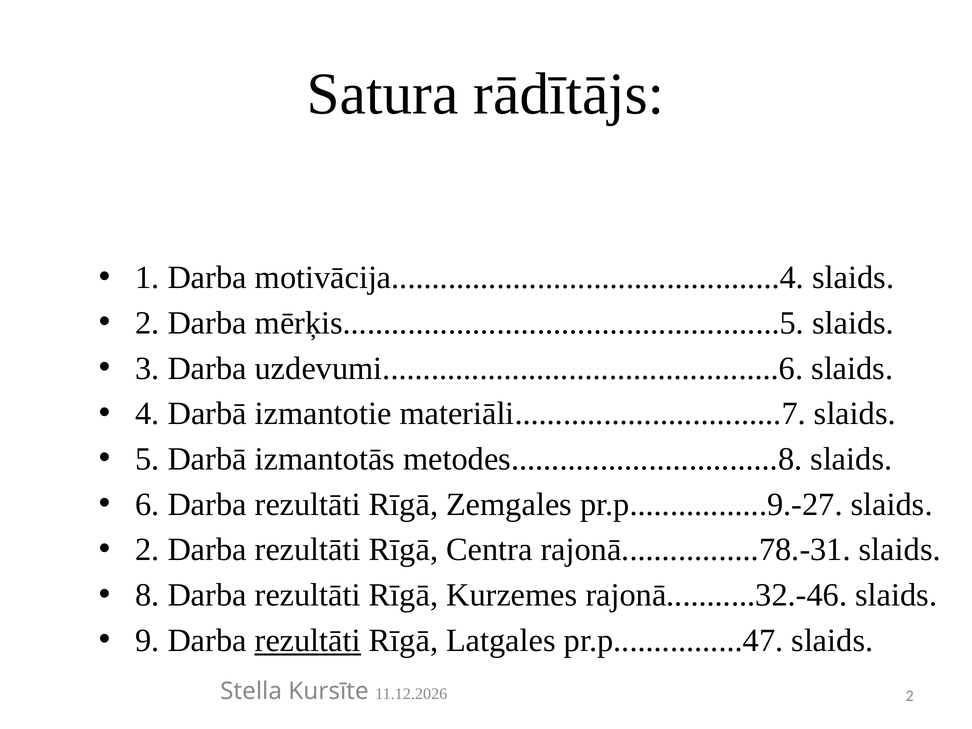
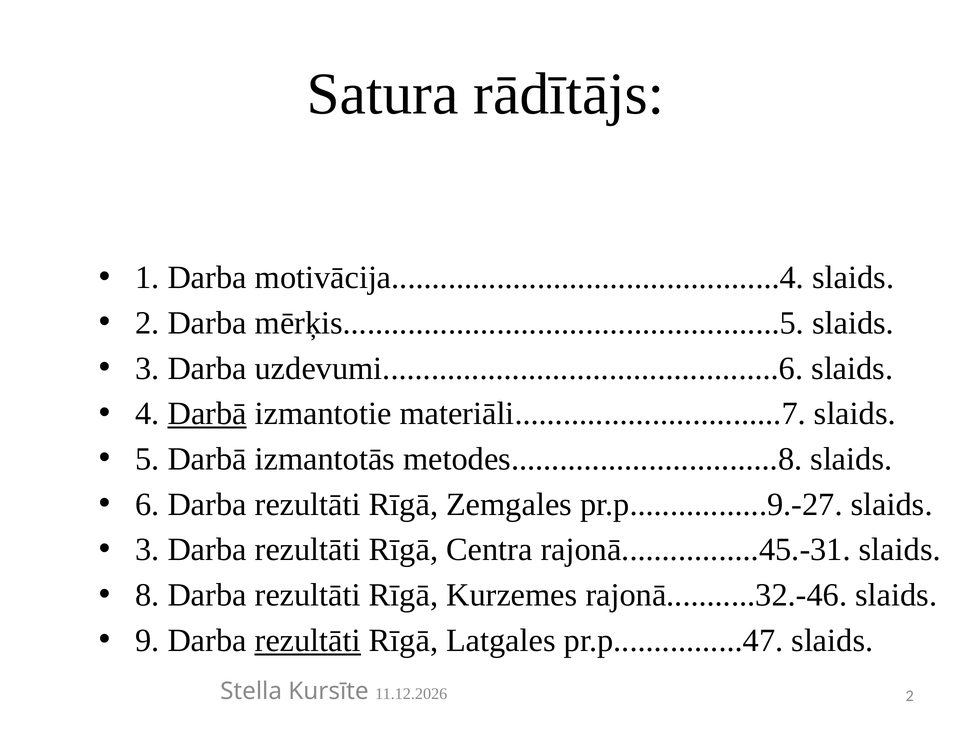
Darbā at (207, 414) underline: none -> present
2 at (147, 550): 2 -> 3
rajonā.................78.-31: rajonā.................78.-31 -> rajonā.................45.-31
